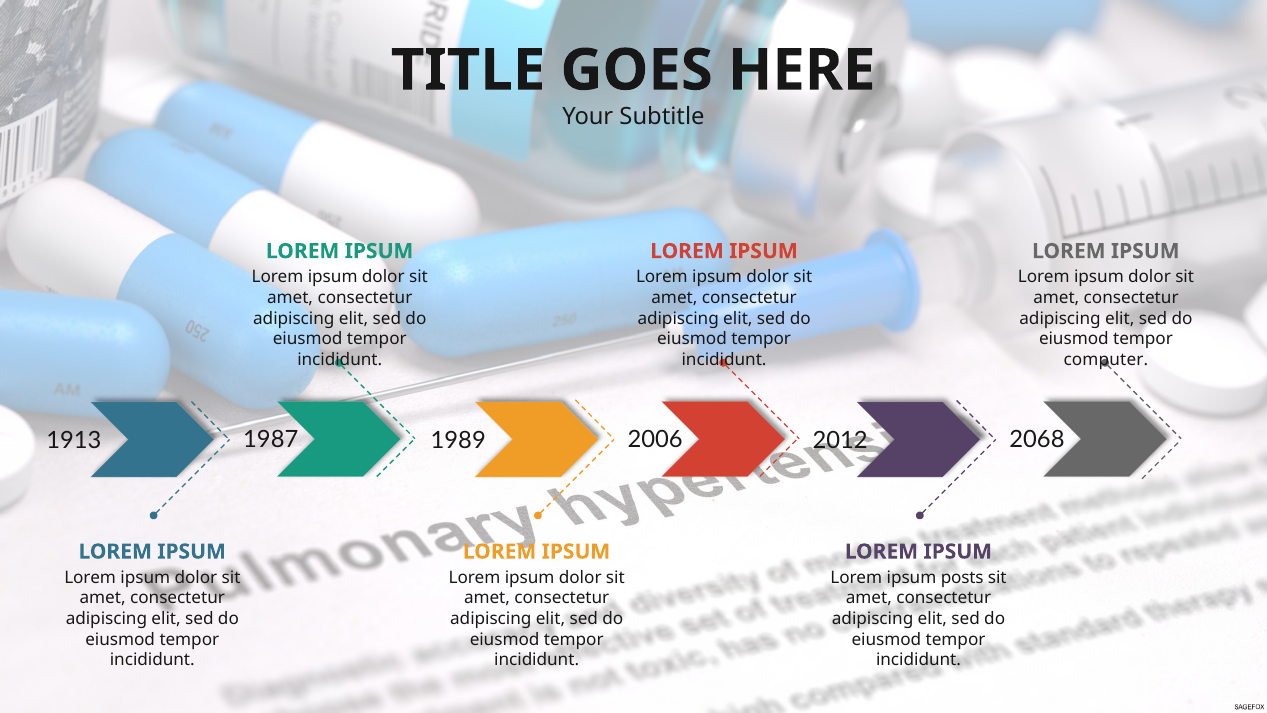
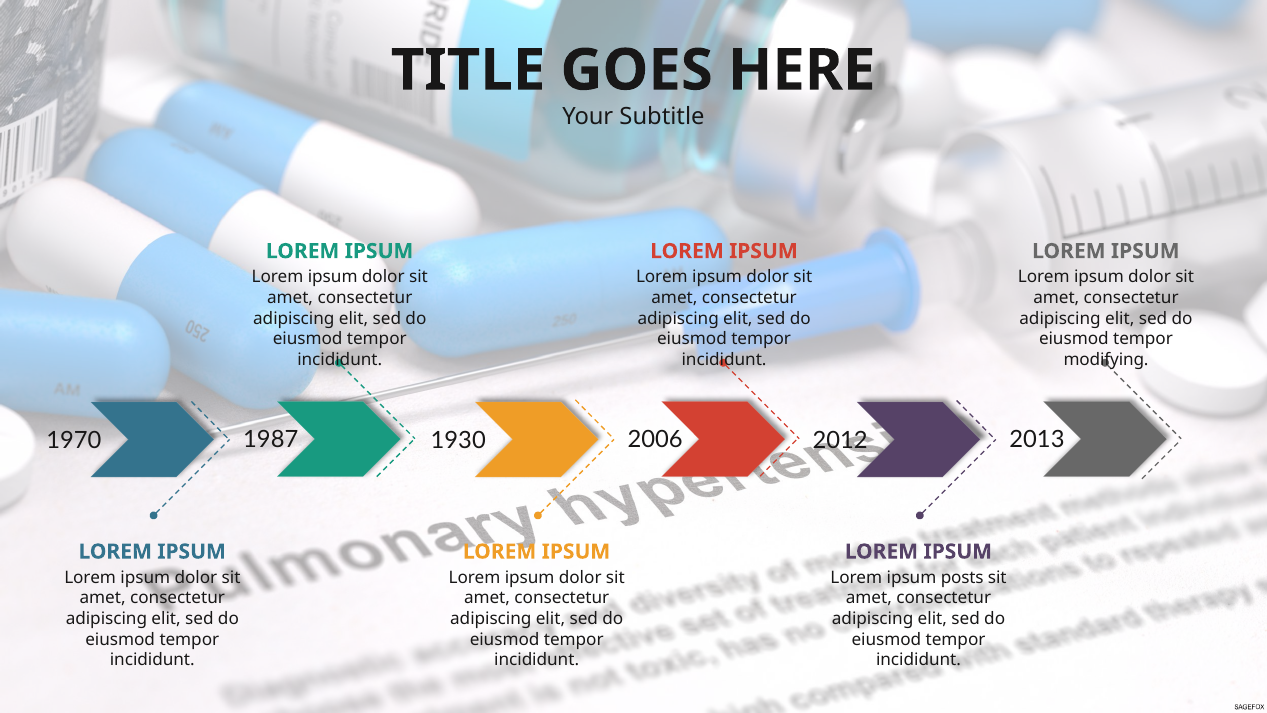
computer: computer -> modifying
1913: 1913 -> 1970
1989: 1989 -> 1930
2068: 2068 -> 2013
